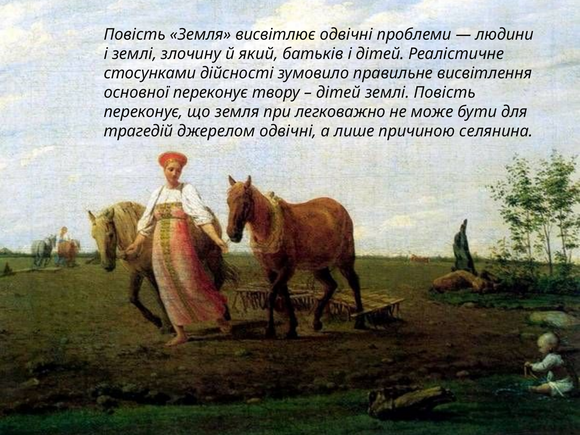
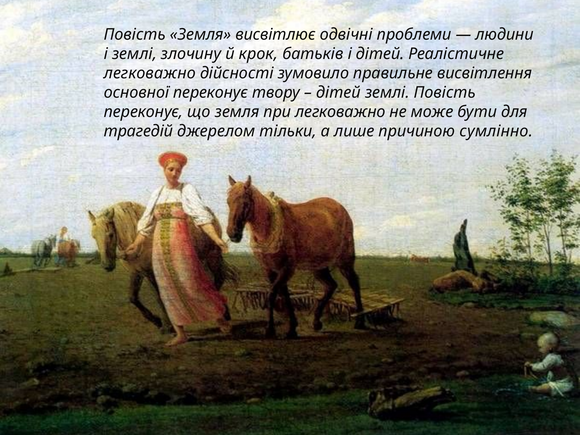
який: який -> крок
стосунками at (150, 73): стосунками -> легковажно
джерелом одвічні: одвічні -> тільки
селянина: селянина -> сумлінно
